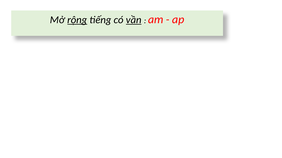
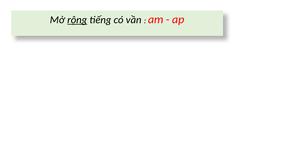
vần underline: present -> none
